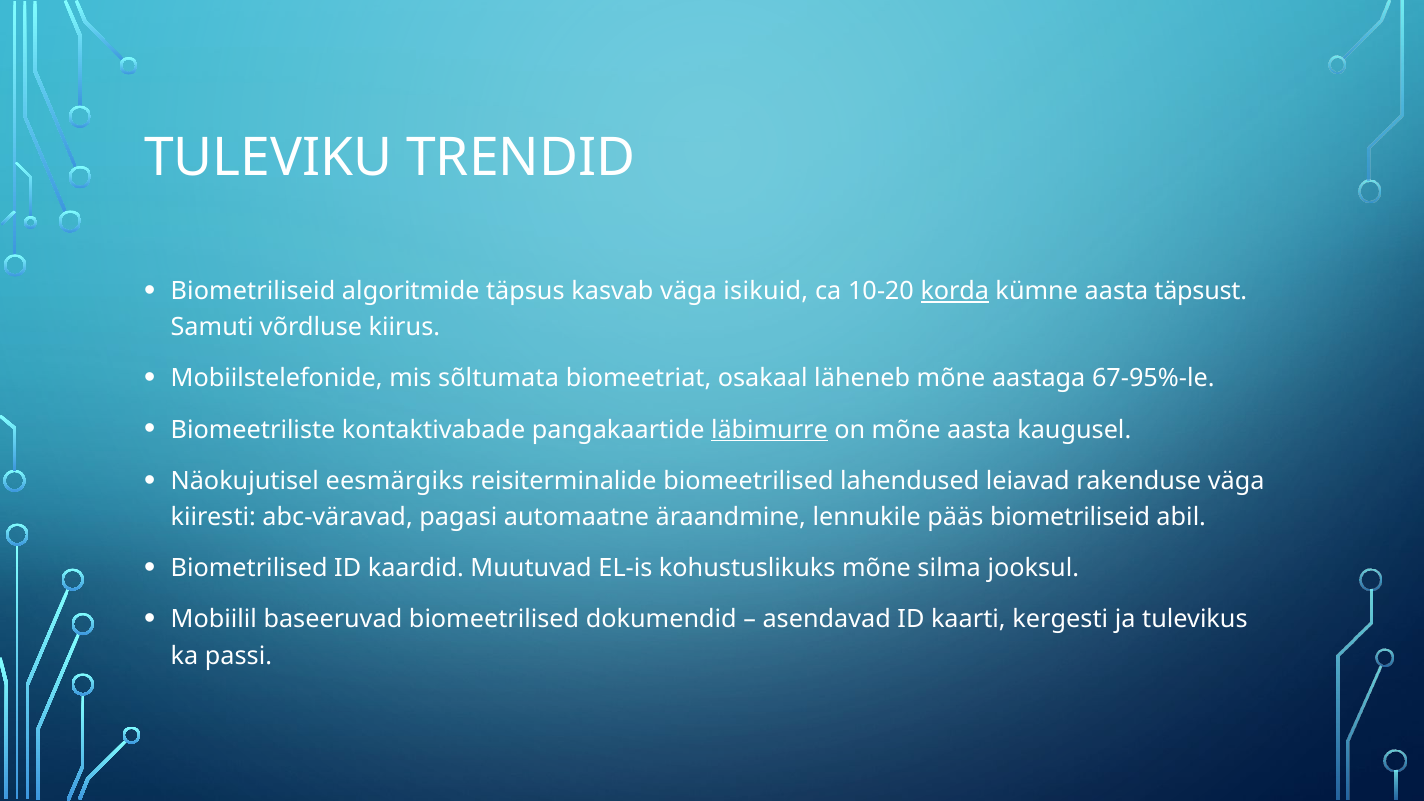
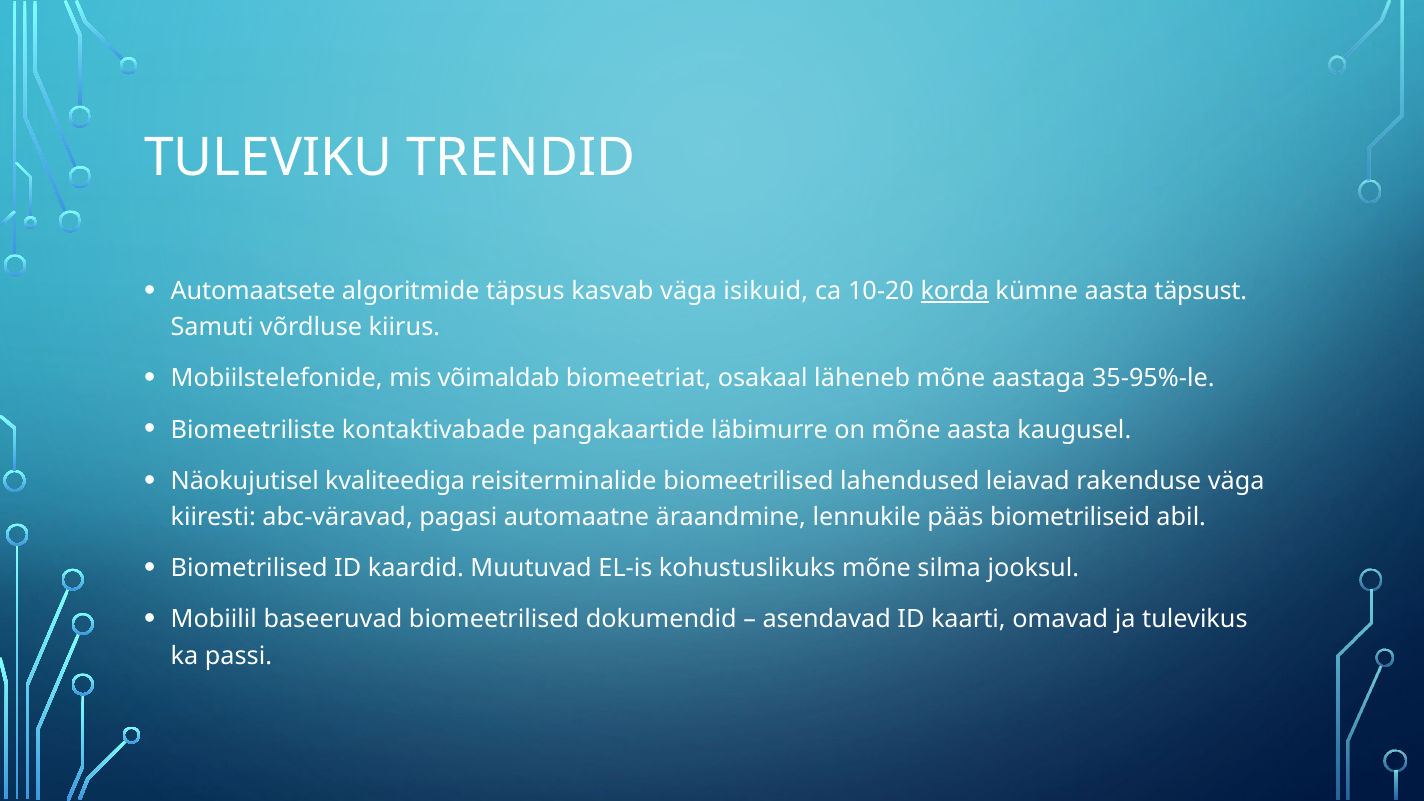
Biometriliseid at (253, 291): Biometriliseid -> Automaatsete
sõltumata: sõltumata -> võimaldab
67-95%-le: 67-95%-le -> 35-95%-le
läbimurre underline: present -> none
eesmärgiks: eesmärgiks -> kvaliteediga
kergesti: kergesti -> omavad
